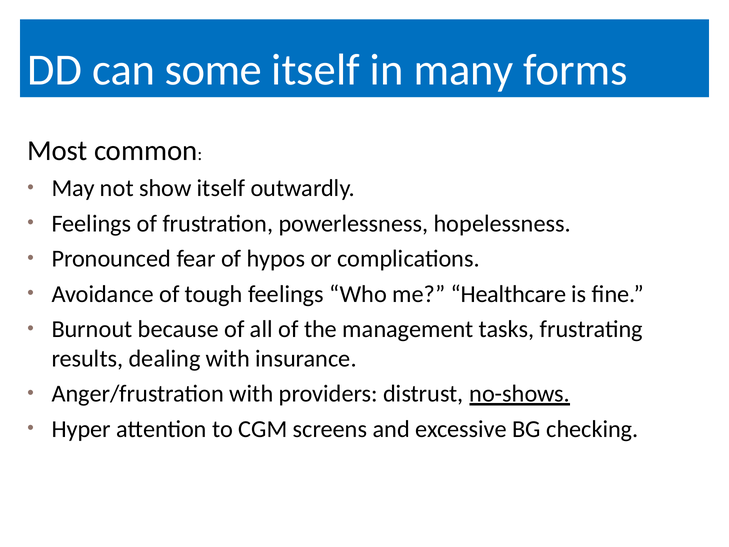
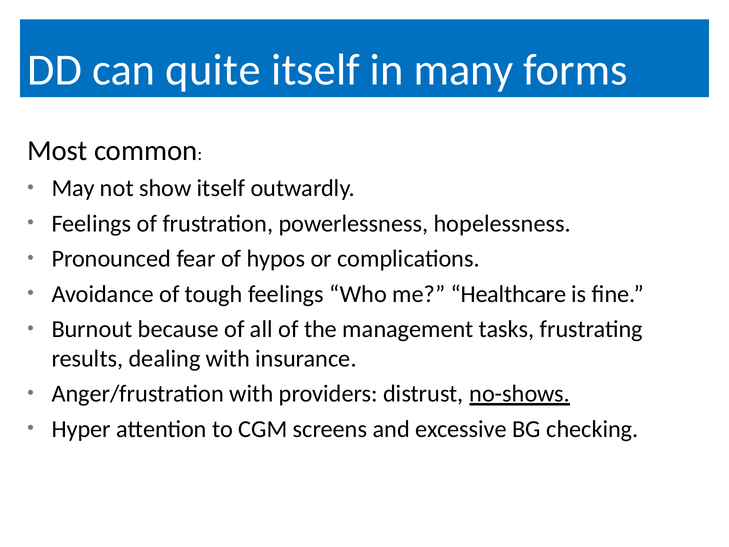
some: some -> quite
